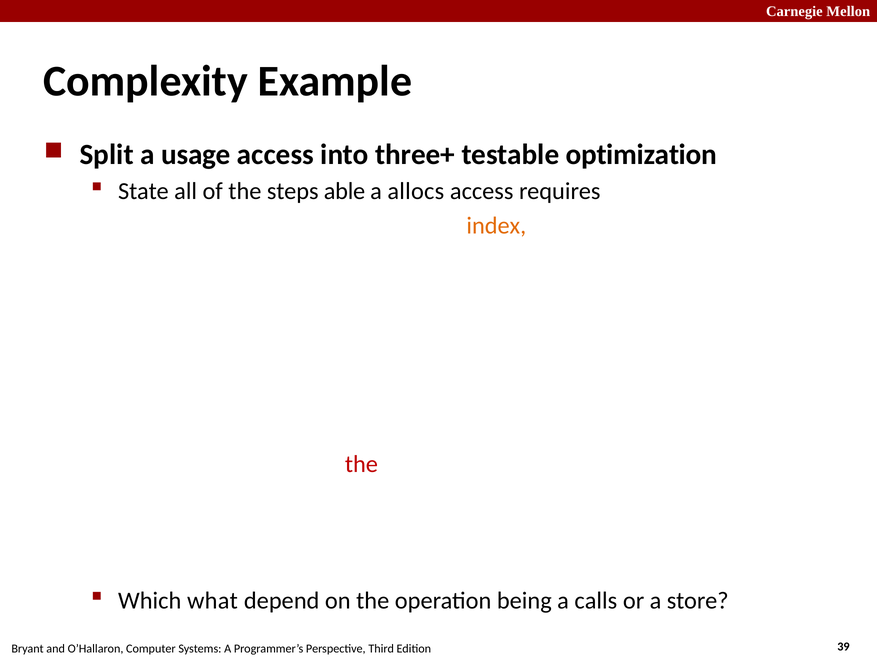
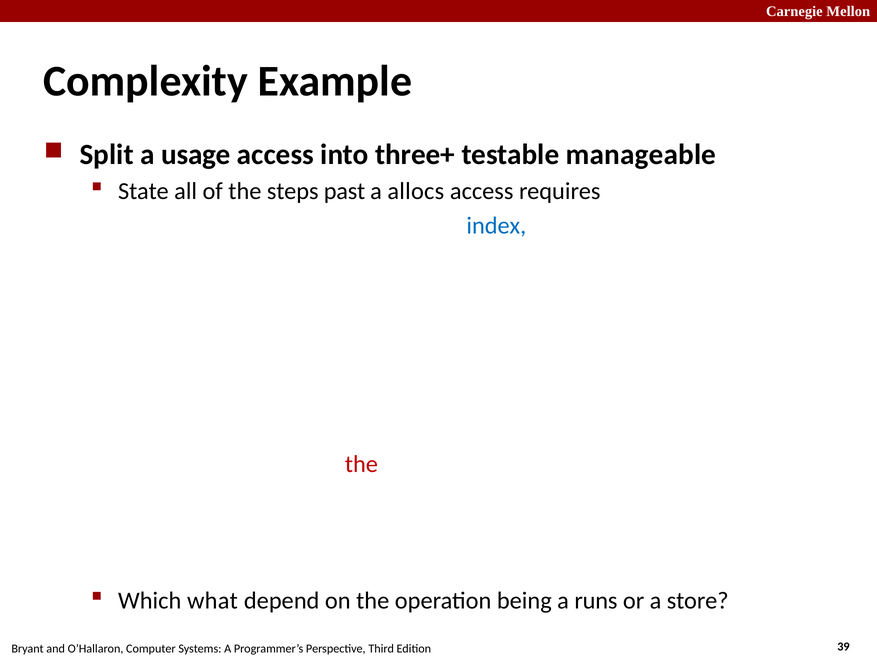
optimization: optimization -> manageable
able: able -> past
index at (496, 225) colour: orange -> blue
calls: calls -> runs
